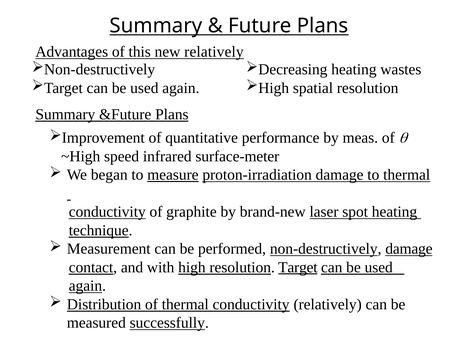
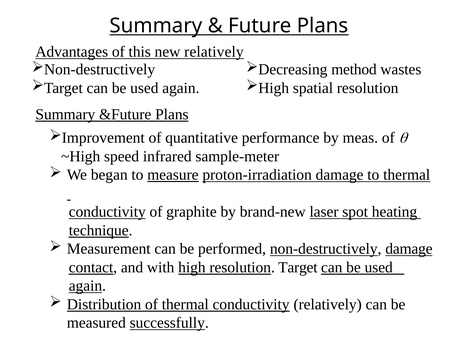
heating at (354, 69): heating -> method
surface-meter: surface-meter -> sample-meter
Target underline: present -> none
